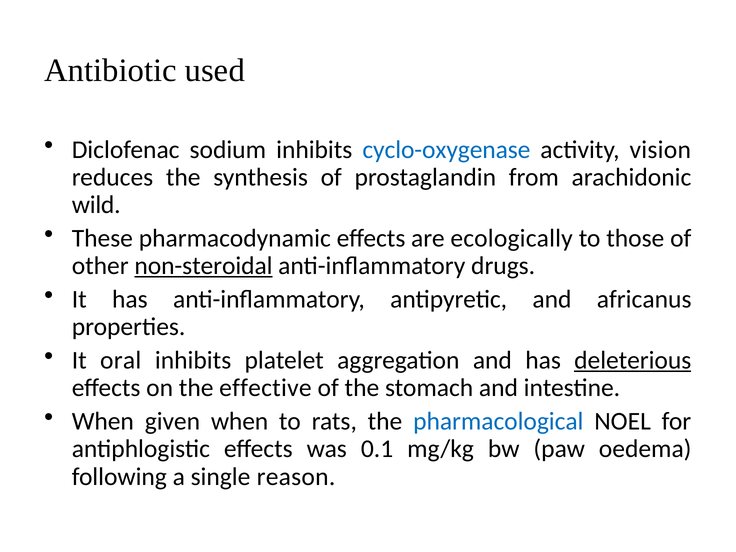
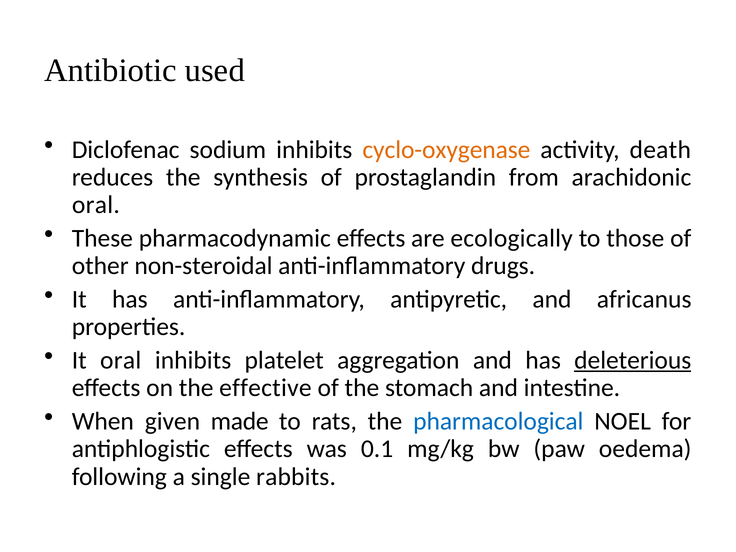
cyclo-oxygenase colour: blue -> orange
vision: vision -> death
wild at (96, 205): wild -> oral
non-steroidal underline: present -> none
given when: when -> made
reason: reason -> rabbits
